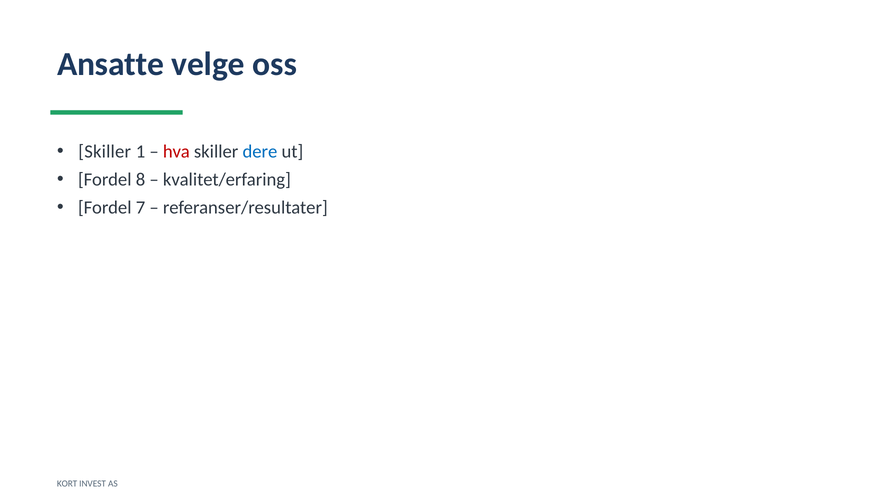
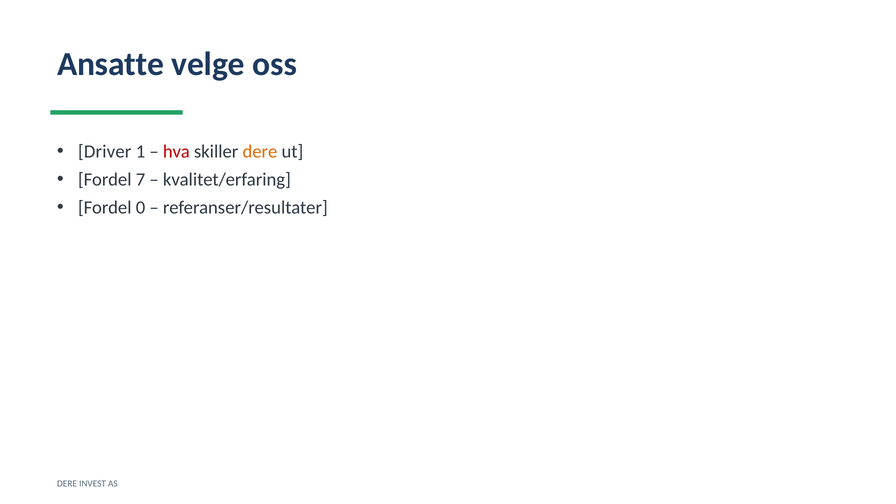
Skiller at (105, 152): Skiller -> Driver
dere at (260, 152) colour: blue -> orange
8: 8 -> 7
7: 7 -> 0
KORT at (67, 484): KORT -> DERE
